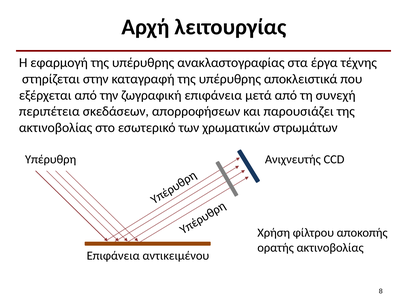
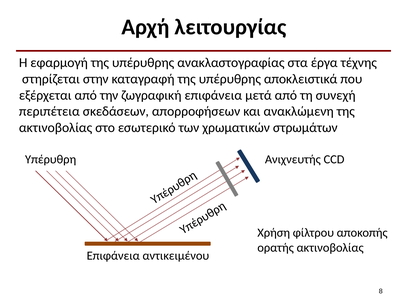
παρουσιάζει: παρουσιάζει -> ανακλώμενη
